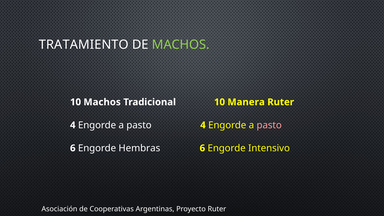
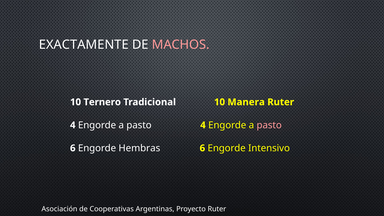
TRATAMIENTO: TRATAMIENTO -> EXACTAMENTE
MACHOS at (181, 45) colour: light green -> pink
10 Machos: Machos -> Ternero
